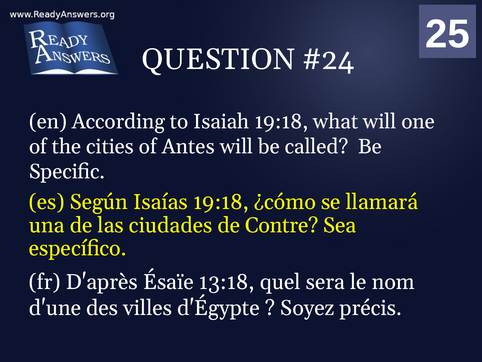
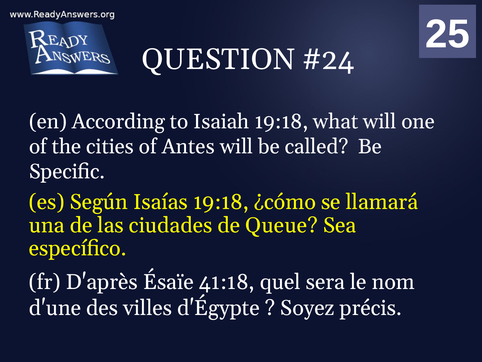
Contre: Contre -> Queue
13:18: 13:18 -> 41:18
